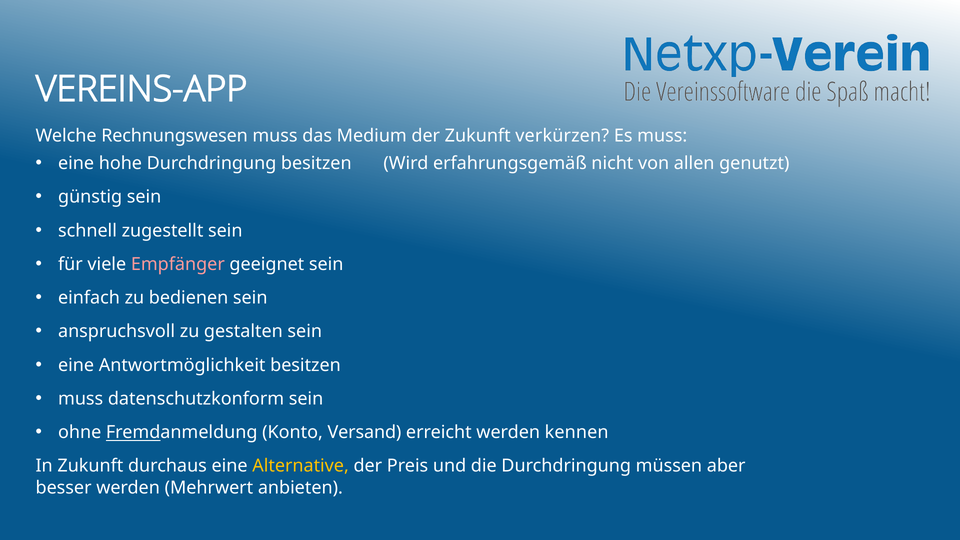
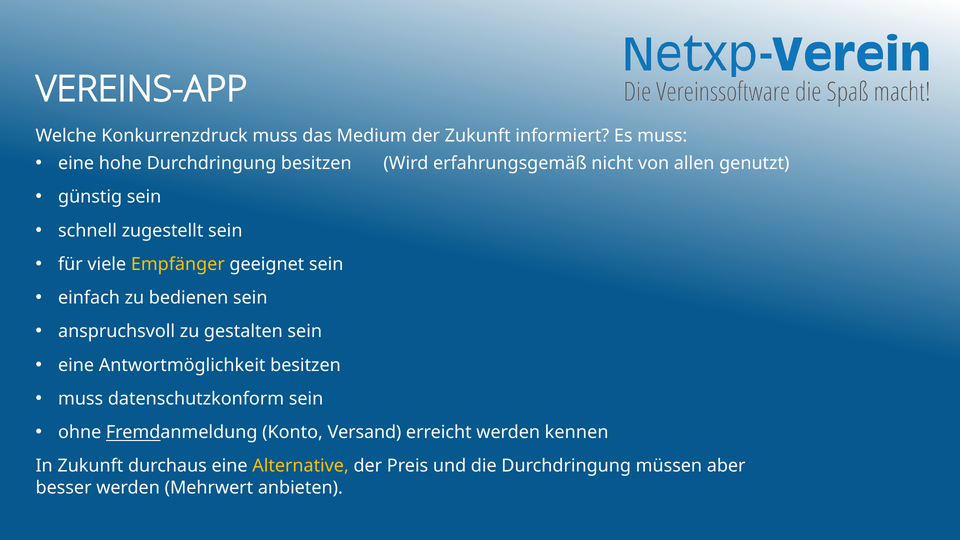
Rechnungswesen: Rechnungswesen -> Konkurrenzdruck
verkürzen: verkürzen -> informiert
Empfänger colour: pink -> yellow
